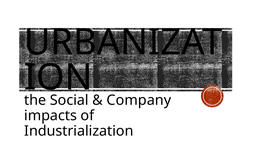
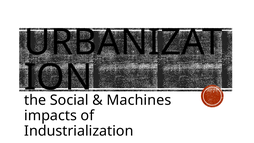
Company: Company -> Machines
